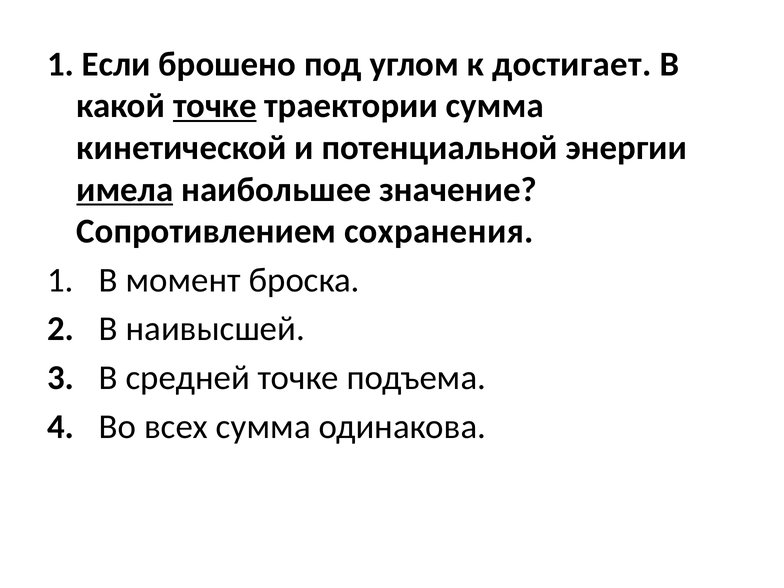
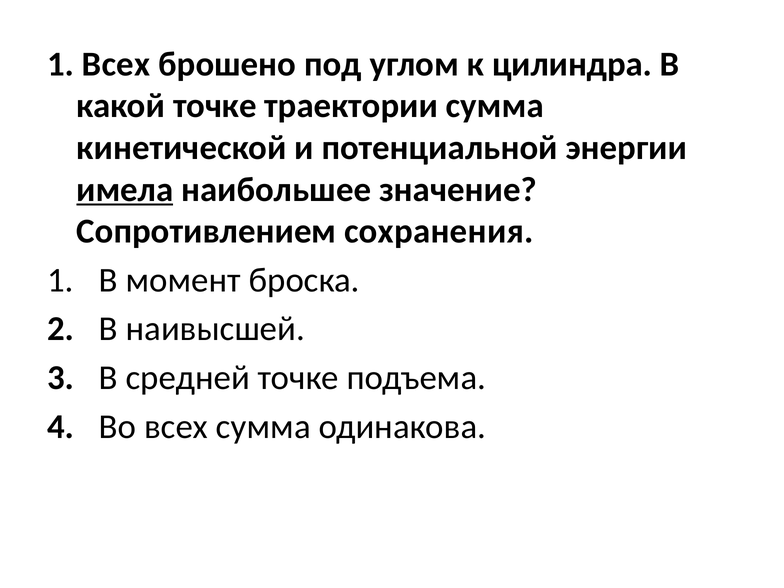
1 Если: Если -> Всех
достигает: достигает -> цилиндра
точке at (215, 106) underline: present -> none
